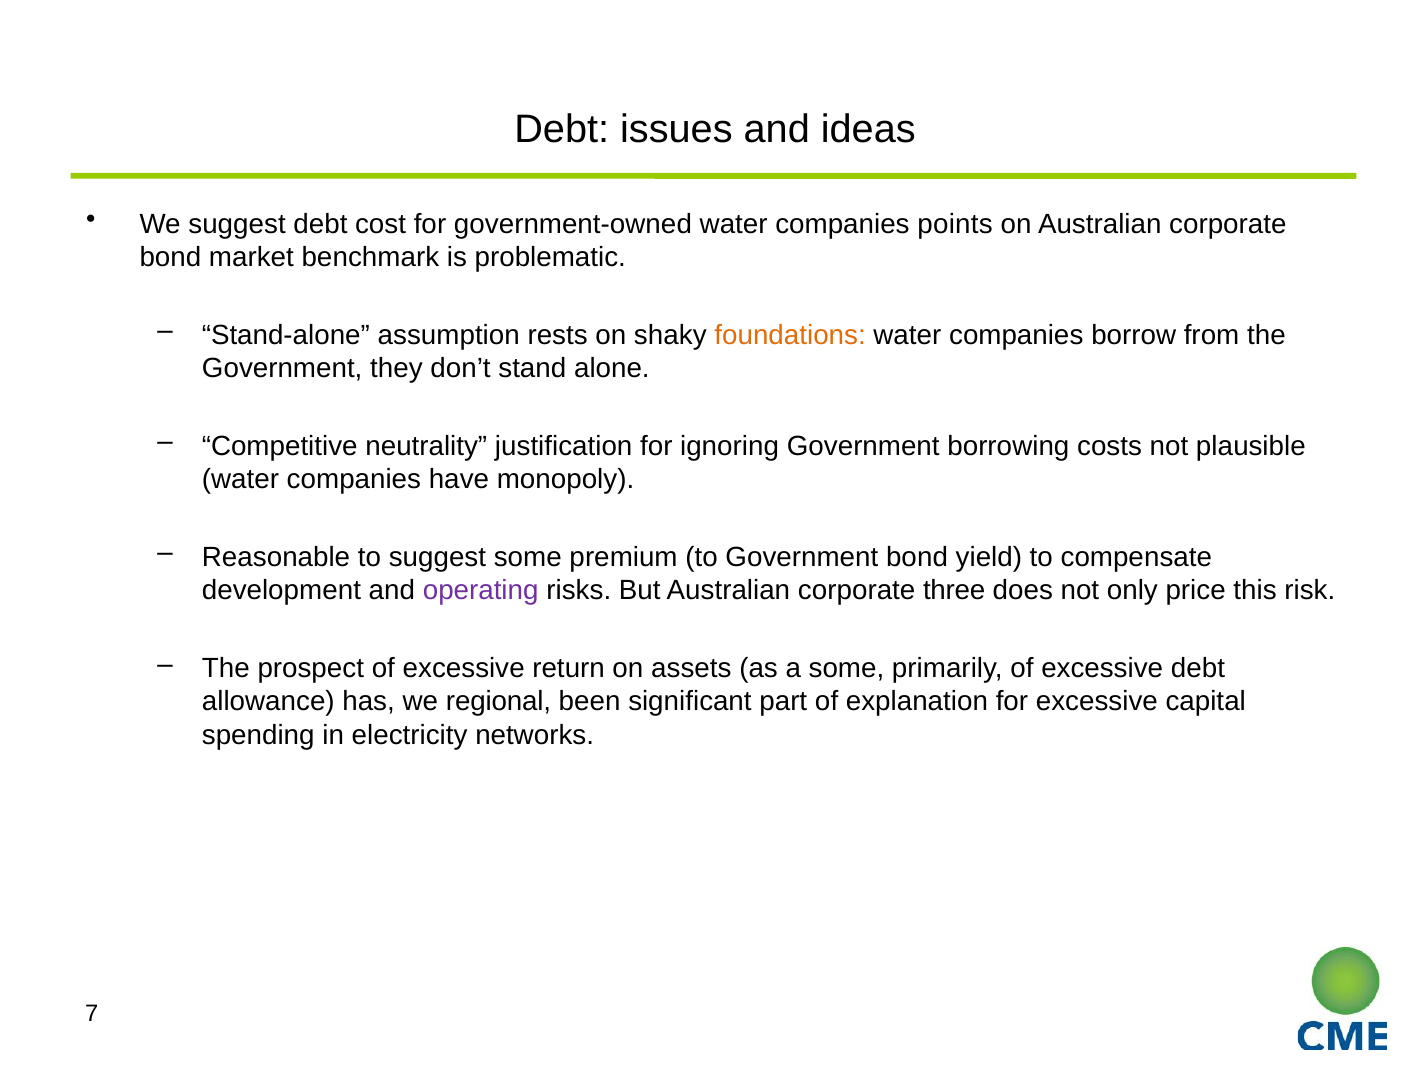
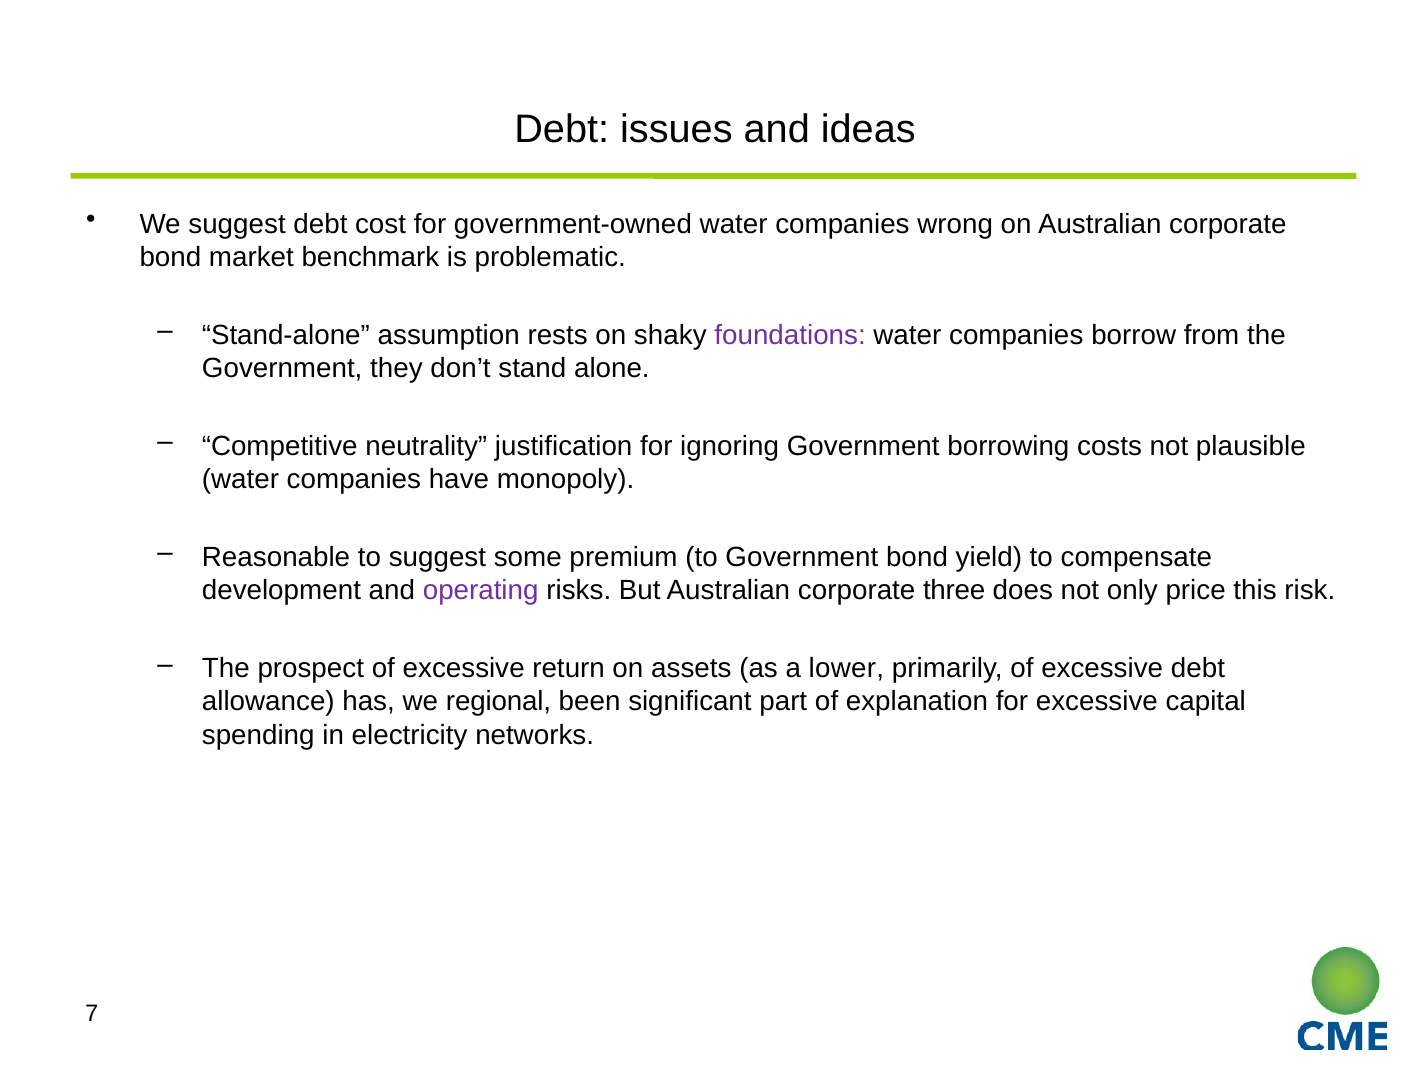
points: points -> wrong
foundations colour: orange -> purple
a some: some -> lower
